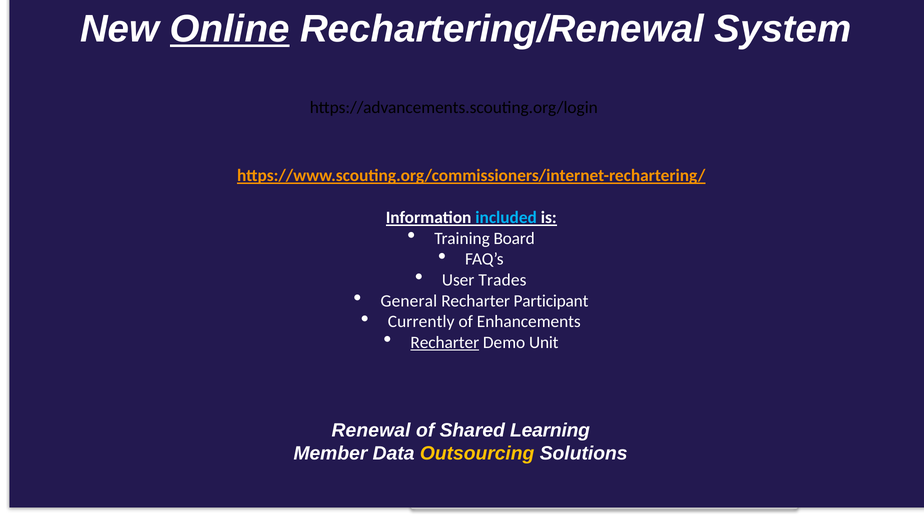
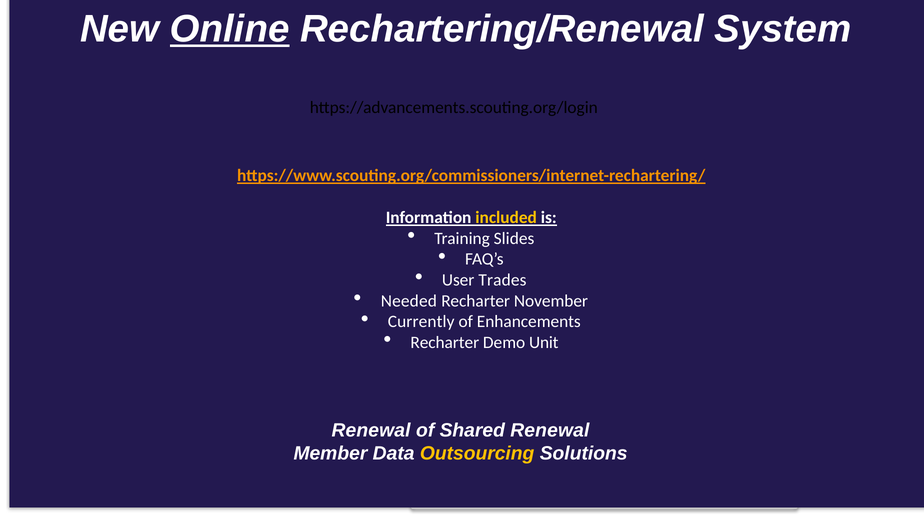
included colour: light blue -> yellow
Board: Board -> Slides
General: General -> Needed
Participant: Participant -> November
Recharter at (445, 342) underline: present -> none
Shared Learning: Learning -> Renewal
